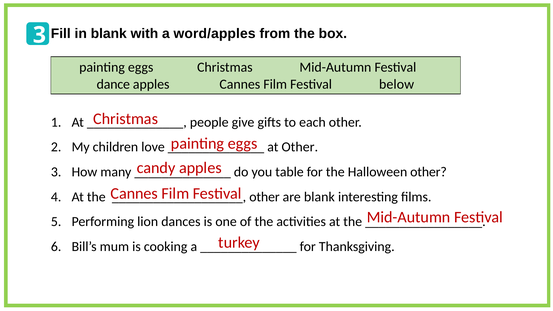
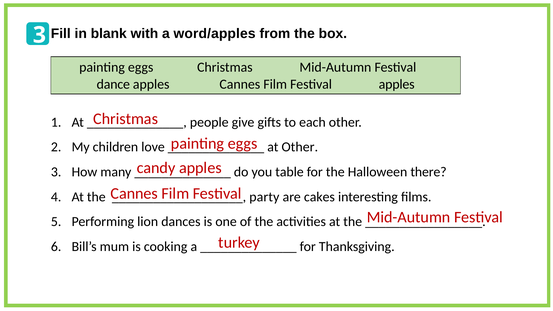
Festival below: below -> apples
Halloween other: other -> there
other at (264, 197): other -> party
are blank: blank -> cakes
